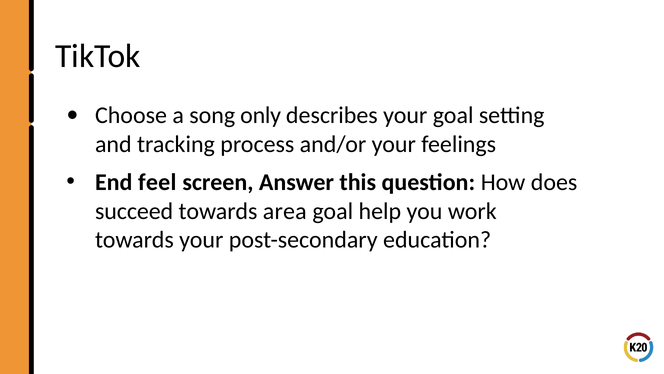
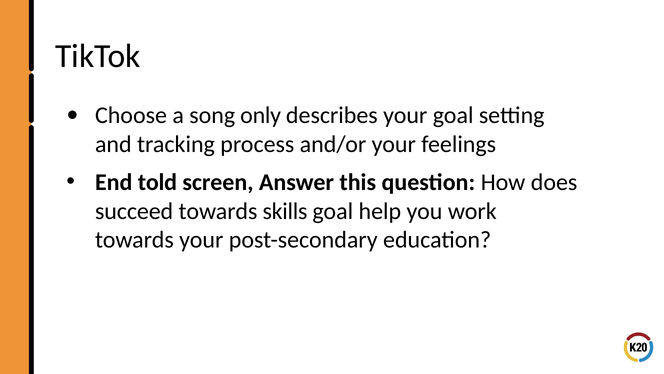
feel: feel -> told
area: area -> skills
